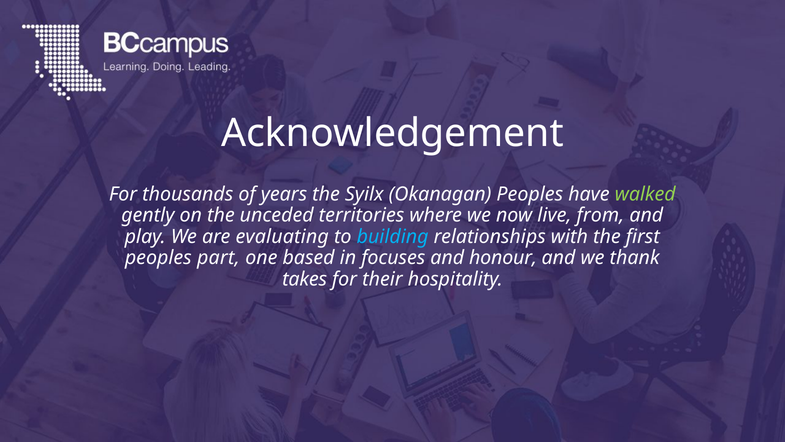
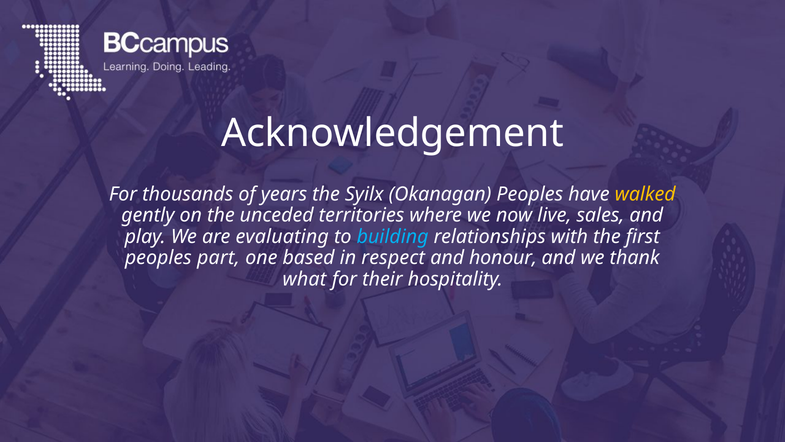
walked colour: light green -> yellow
from: from -> sales
focuses: focuses -> respect
takes: takes -> what
